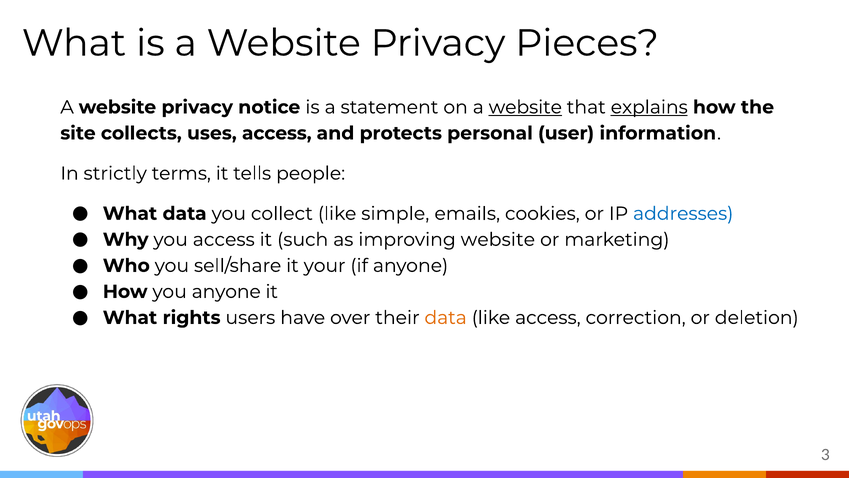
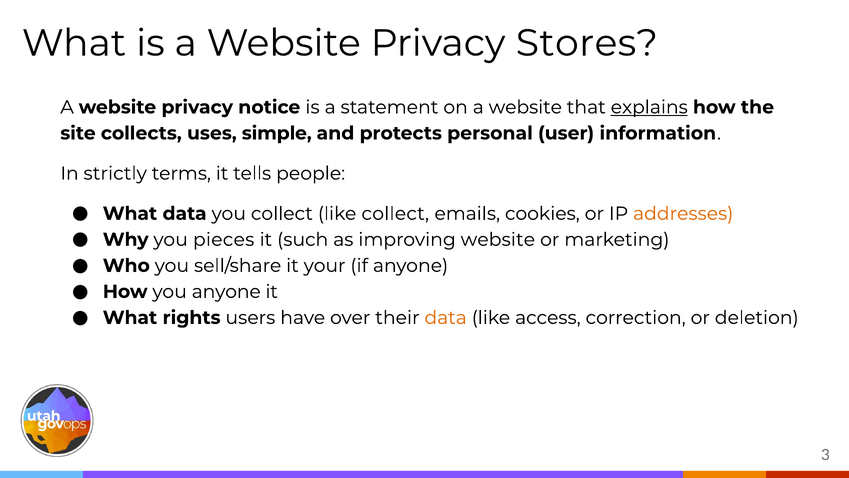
Pieces: Pieces -> Stores
website at (525, 107) underline: present -> none
uses access: access -> simple
like simple: simple -> collect
addresses colour: blue -> orange
you access: access -> pieces
